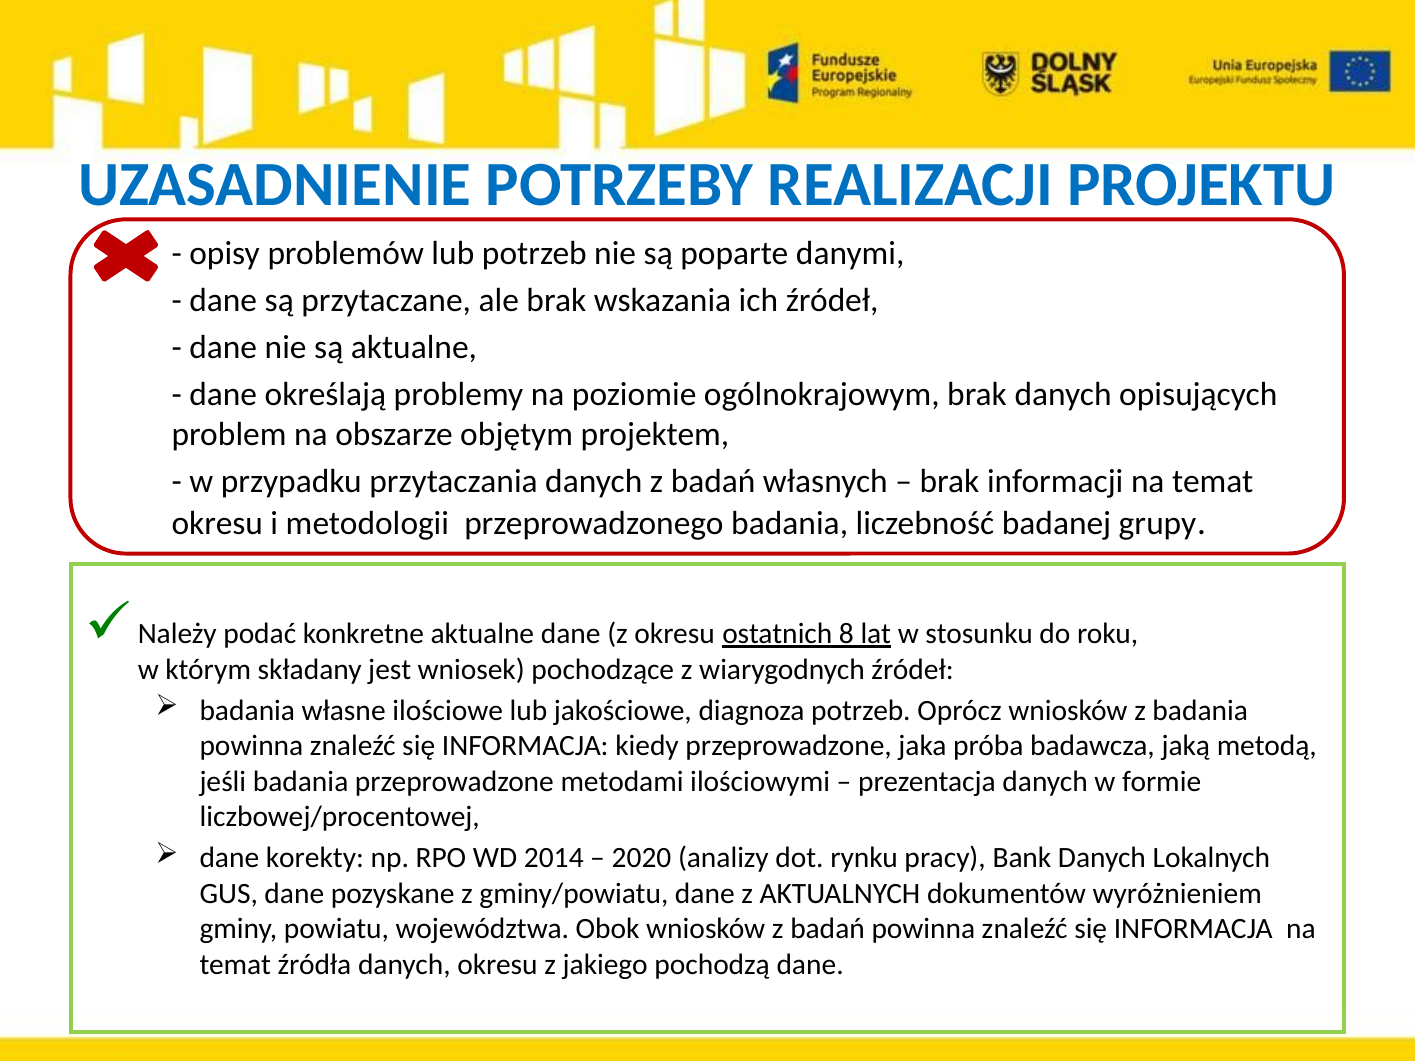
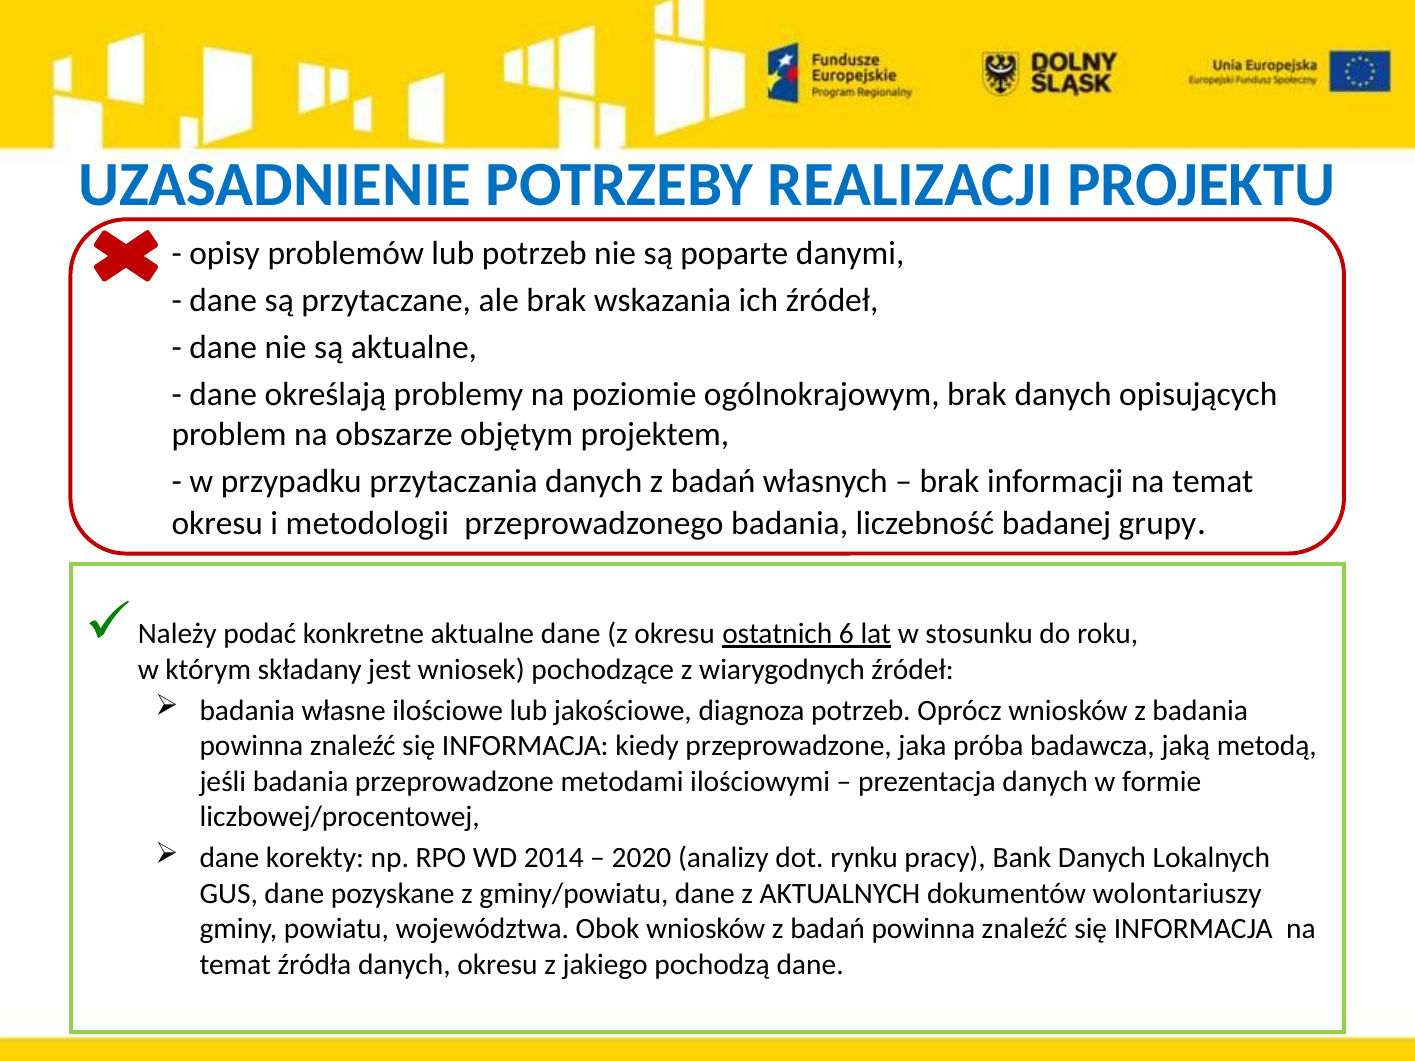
8: 8 -> 6
wyróżnieniem: wyróżnieniem -> wolontariuszy
